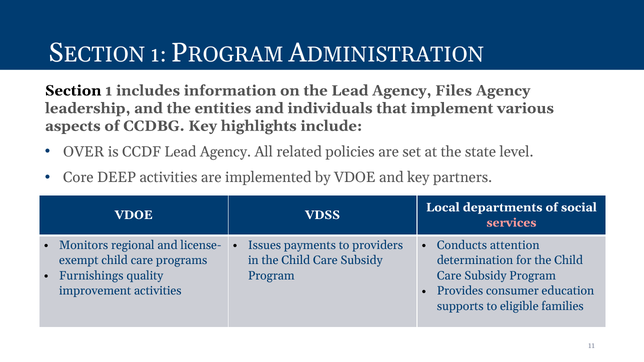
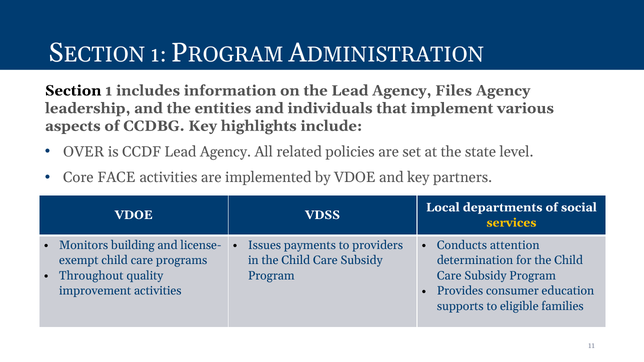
DEEP: DEEP -> FACE
services colour: pink -> yellow
regional: regional -> building
Furnishings: Furnishings -> Throughout
